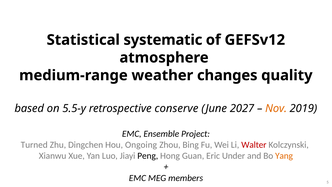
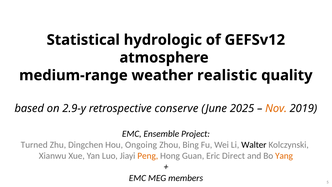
systematic: systematic -> hydrologic
changes: changes -> realistic
5.5-y: 5.5-y -> 2.9-y
2027: 2027 -> 2025
Walter colour: red -> black
Peng colour: black -> orange
Under: Under -> Direct
